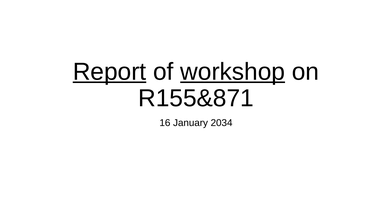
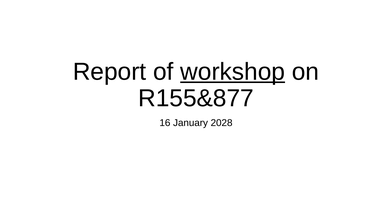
Report underline: present -> none
R155&871: R155&871 -> R155&877
2034: 2034 -> 2028
